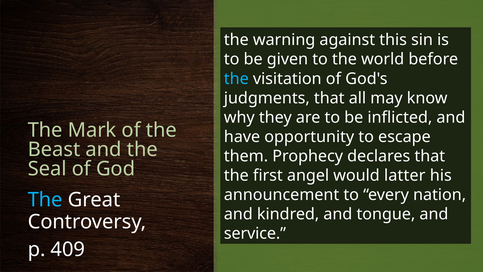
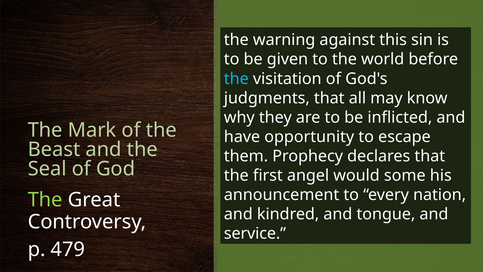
latter: latter -> some
The at (45, 200) colour: light blue -> light green
409: 409 -> 479
